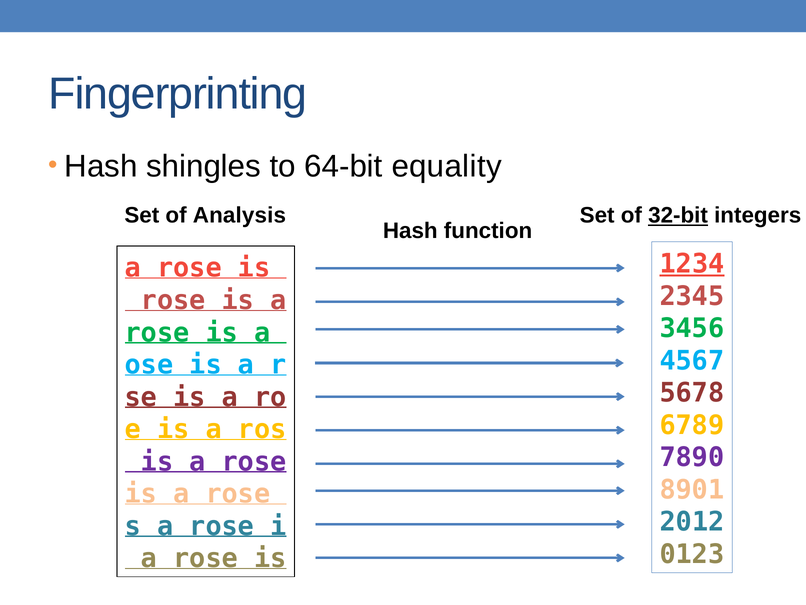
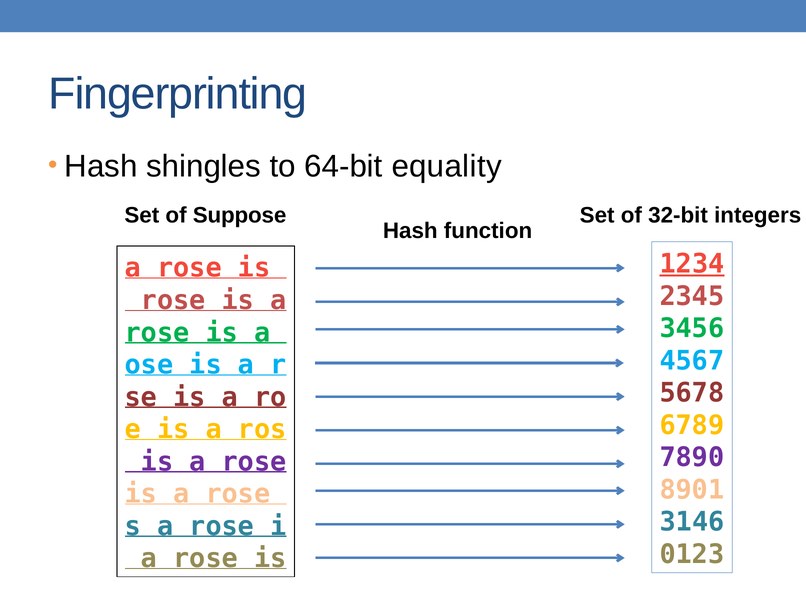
Analysis: Analysis -> Suppose
32-bit underline: present -> none
2012: 2012 -> 3146
